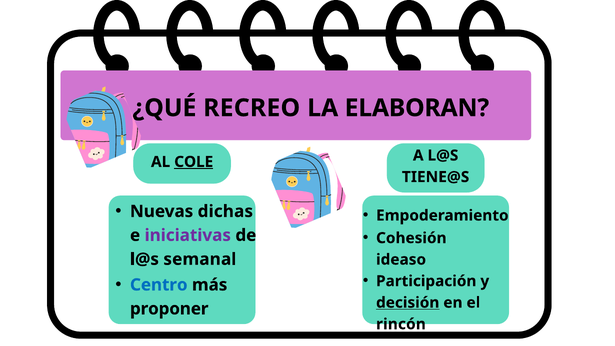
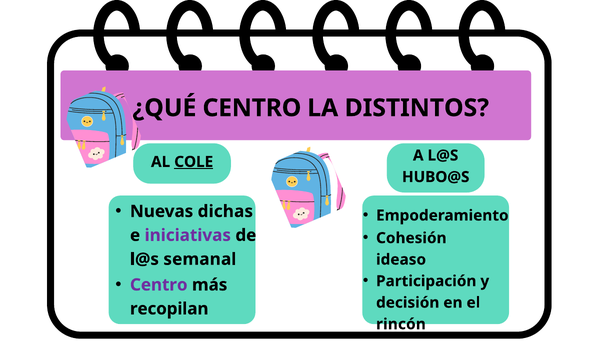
RECREO at (252, 108): RECREO -> CENTRO
ELABORAN: ELABORAN -> DISTINTOS
TIENE@S: TIENE@S -> HUBO@S
Centro at (159, 285) colour: blue -> purple
decisión underline: present -> none
proponer: proponer -> recopilan
